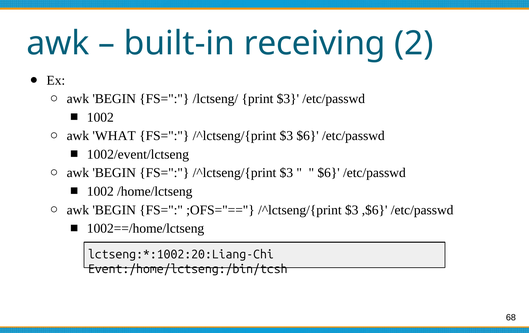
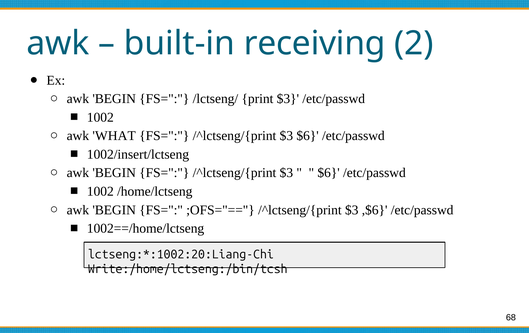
1002/event/lctseng: 1002/event/lctseng -> 1002/insert/lctseng
Event:/home/lctseng:/bin/tcsh: Event:/home/lctseng:/bin/tcsh -> Write:/home/lctseng:/bin/tcsh
